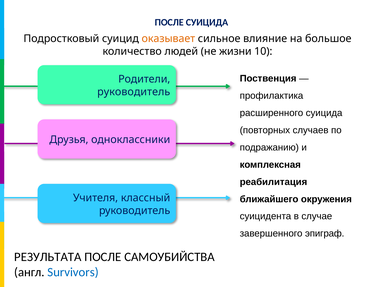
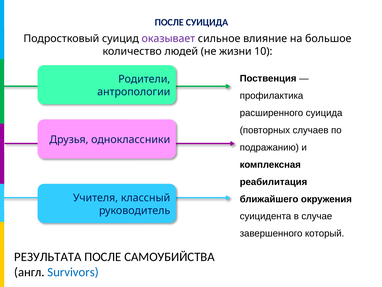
оказывает colour: orange -> purple
руководитель at (134, 92): руководитель -> антропологии
эпиграф: эпиграф -> который
